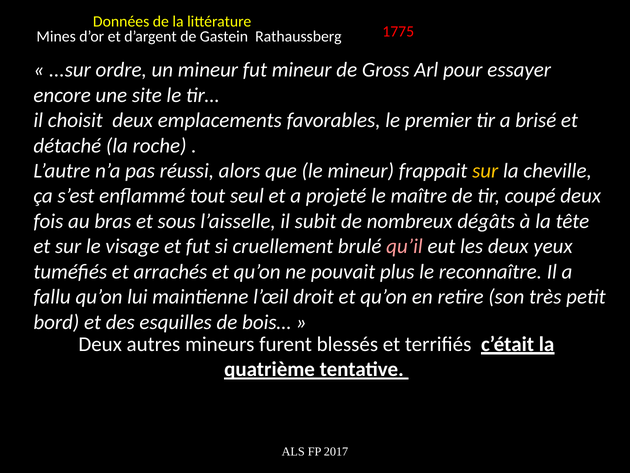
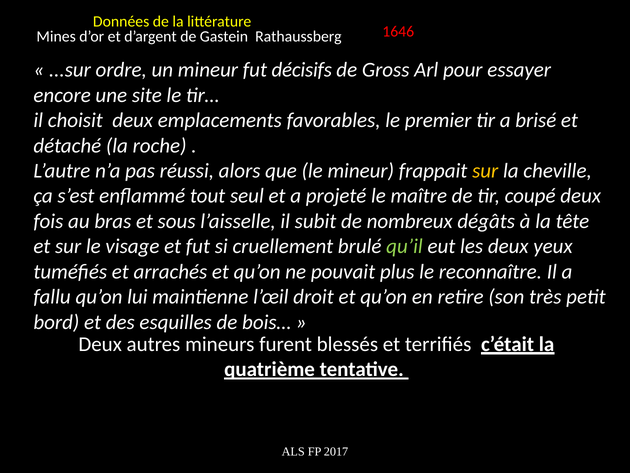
1775: 1775 -> 1646
fut mineur: mineur -> décisifs
qu’il colour: pink -> light green
